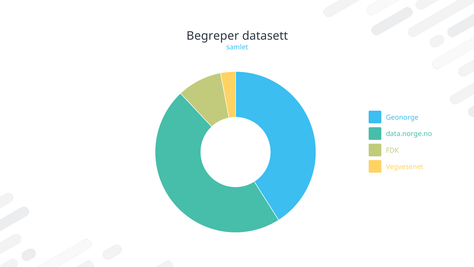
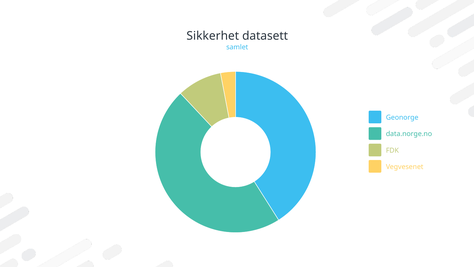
Begreper: Begreper -> Sikkerhet
